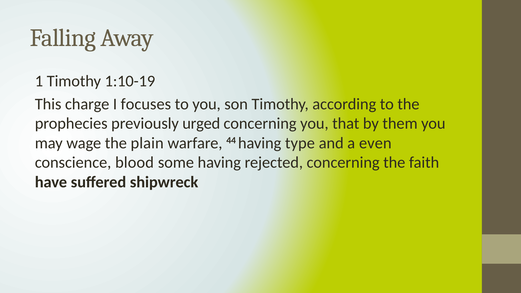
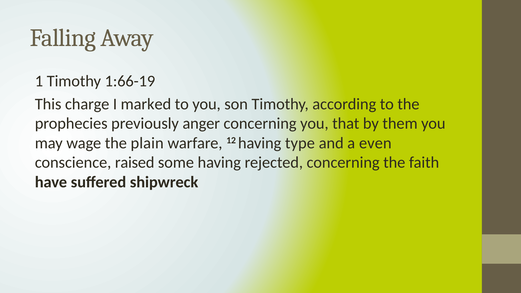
1:10-19: 1:10-19 -> 1:66-19
focuses: focuses -> marked
urged: urged -> anger
44: 44 -> 12
blood: blood -> raised
